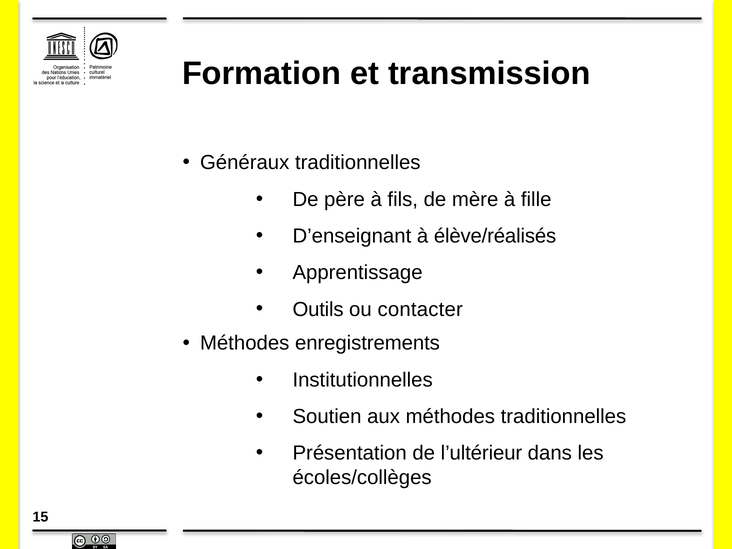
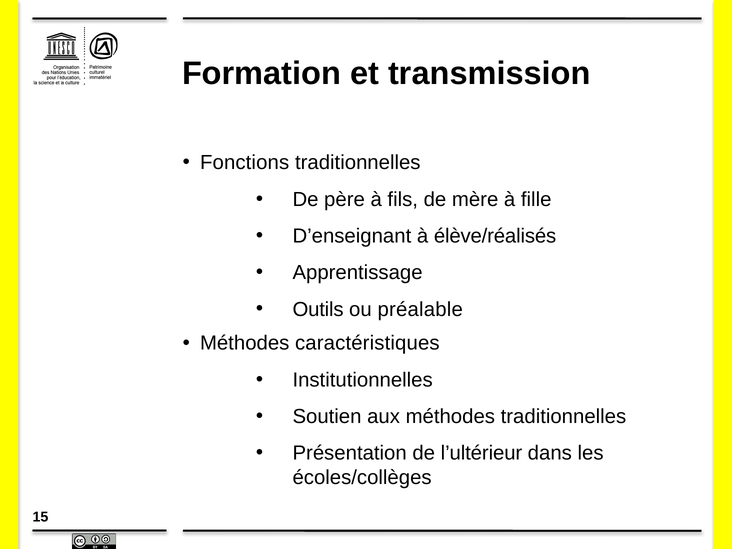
Généraux: Généraux -> Fonctions
contacter: contacter -> préalable
enregistrements: enregistrements -> caractéristiques
